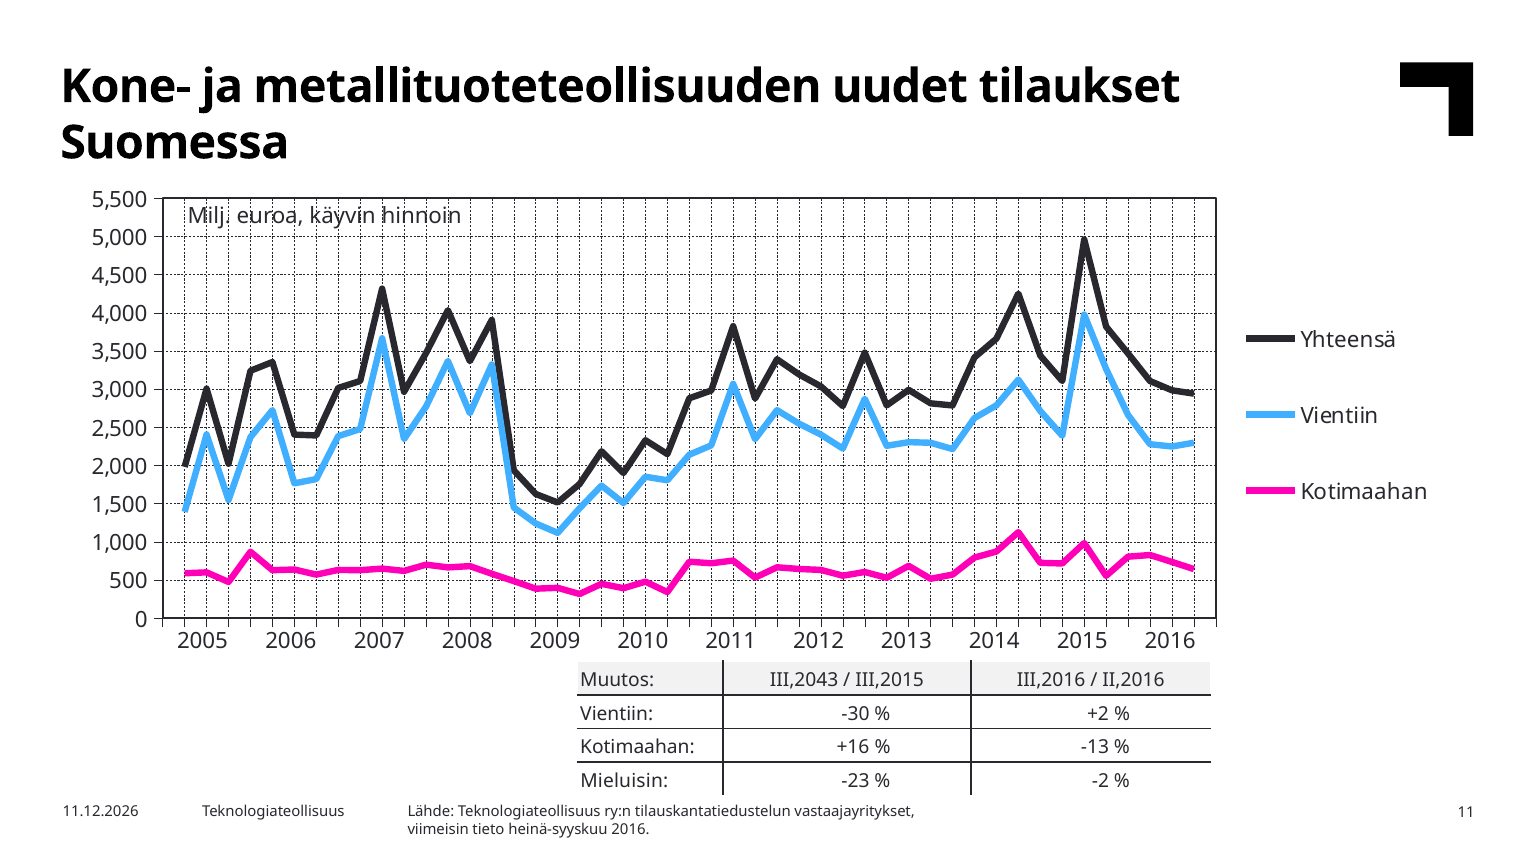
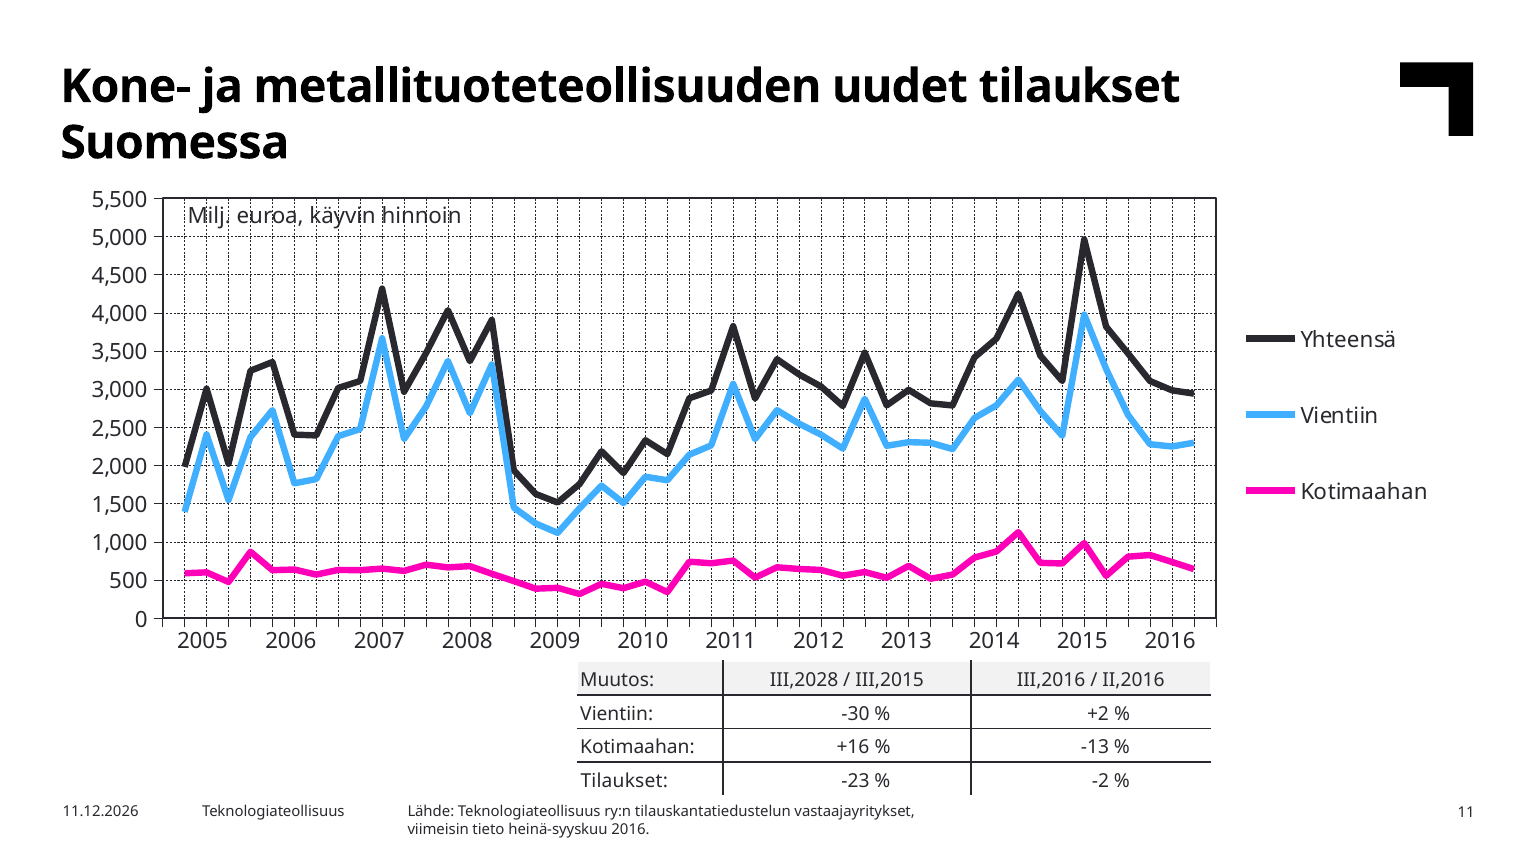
III,2043: III,2043 -> III,2028
Mieluisin at (624, 781): Mieluisin -> Tilaukset
